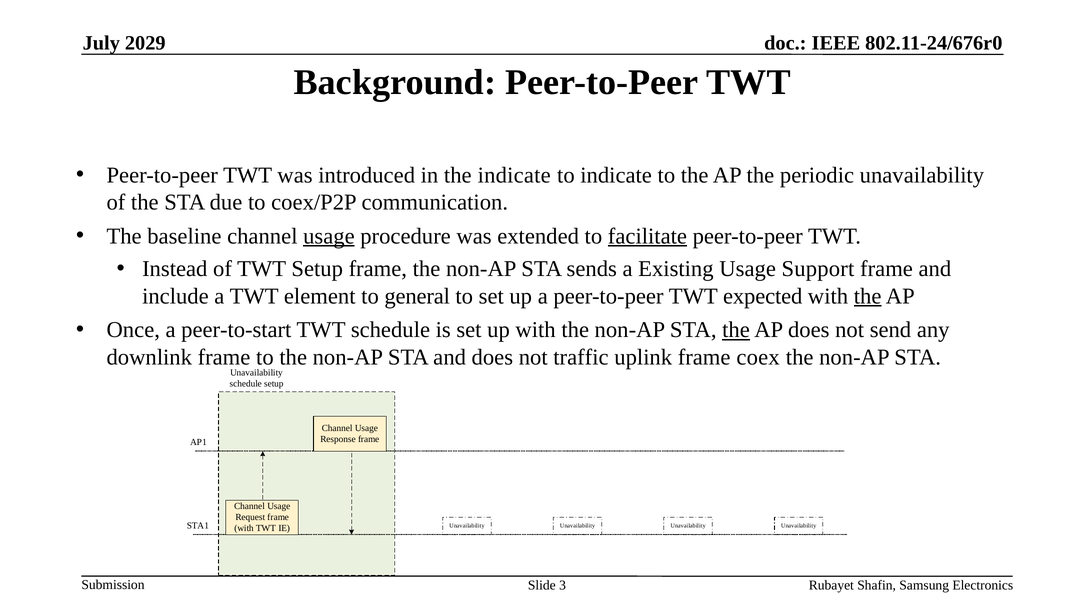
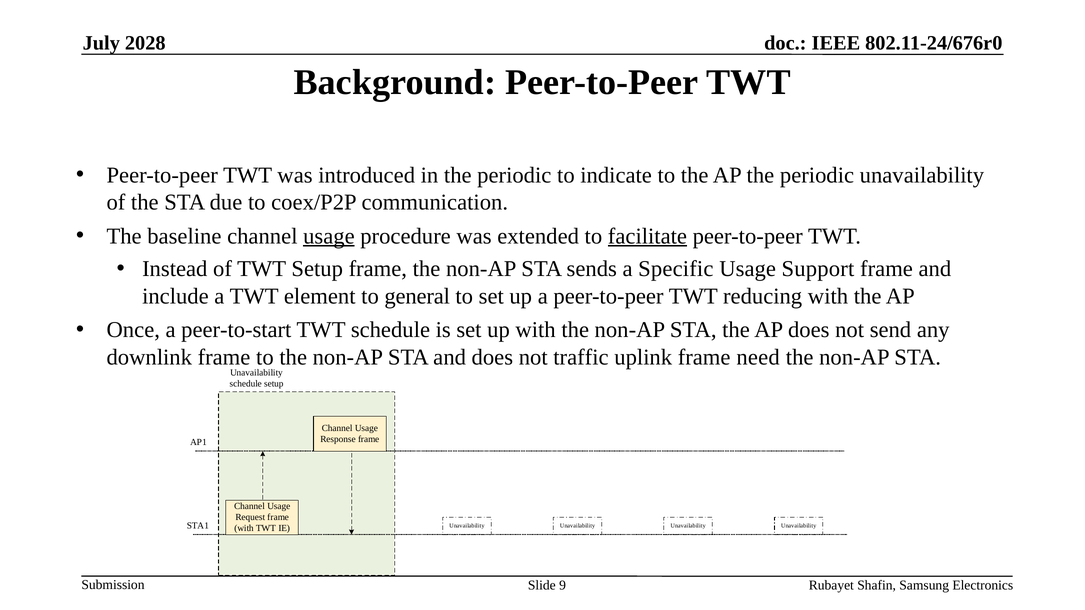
2029: 2029 -> 2028
in the indicate: indicate -> periodic
Existing: Existing -> Specific
expected: expected -> reducing
the at (868, 296) underline: present -> none
the at (736, 330) underline: present -> none
coex: coex -> need
3: 3 -> 9
